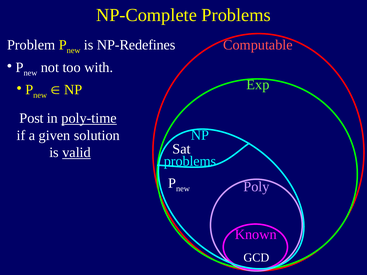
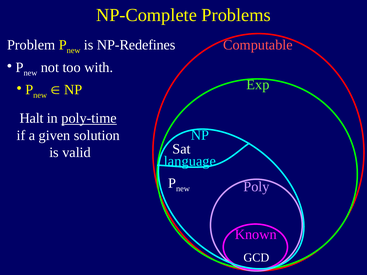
Post: Post -> Halt
valid underline: present -> none
problems at (190, 161): problems -> language
